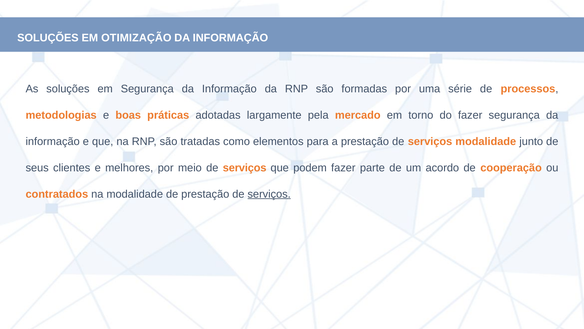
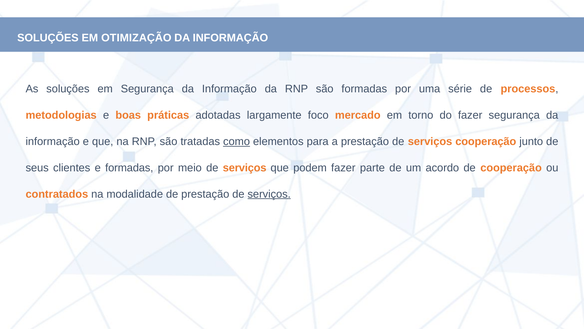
pela: pela -> foco
como underline: none -> present
serviços modalidade: modalidade -> cooperação
e melhores: melhores -> formadas
